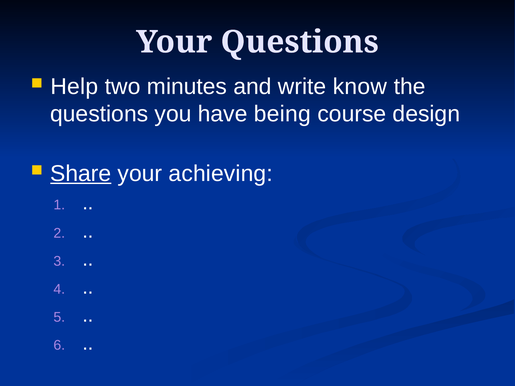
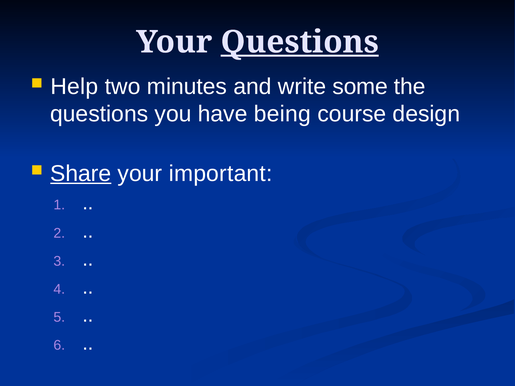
Questions at (300, 42) underline: none -> present
know: know -> some
achieving: achieving -> important
